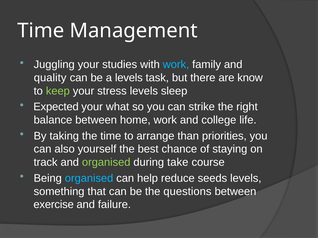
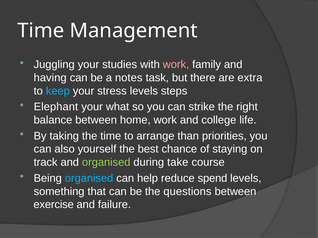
work at (176, 65) colour: light blue -> pink
quality: quality -> having
a levels: levels -> notes
know: know -> extra
keep colour: light green -> light blue
sleep: sleep -> steps
Expected: Expected -> Elephant
seeds: seeds -> spend
